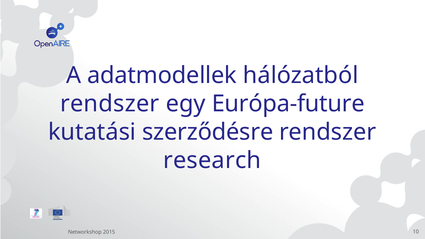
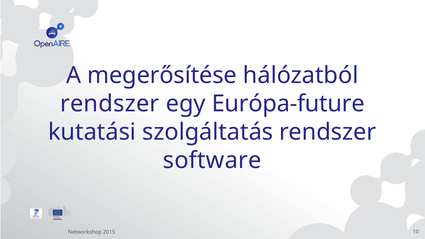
adatmodellek: adatmodellek -> megerősítése
szerződésre: szerződésre -> szolgáltatás
research: research -> software
